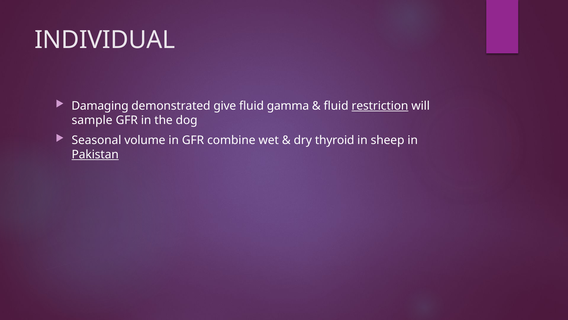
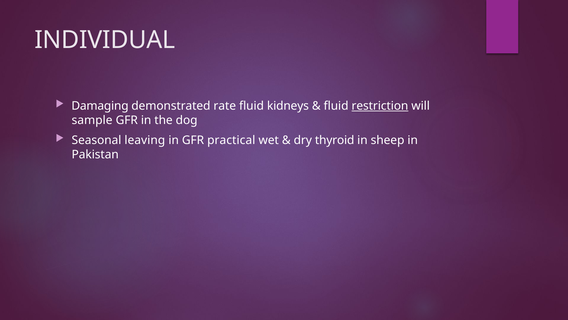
give: give -> rate
gamma: gamma -> kidneys
volume: volume -> leaving
combine: combine -> practical
Pakistan underline: present -> none
